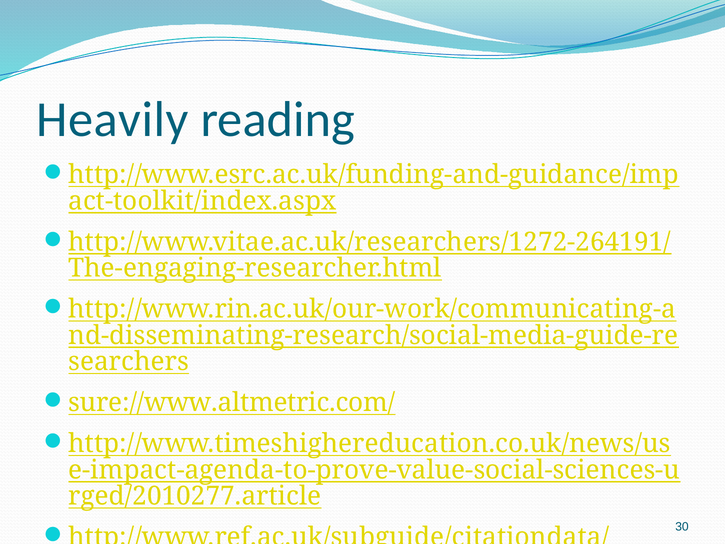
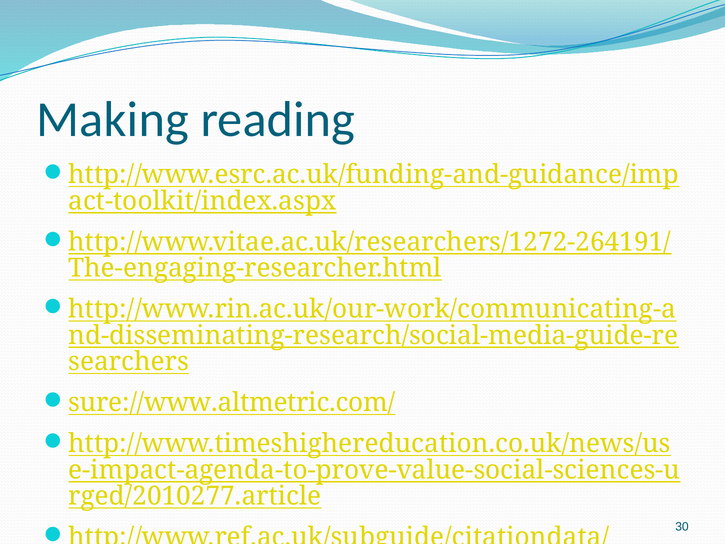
Heavily: Heavily -> Making
